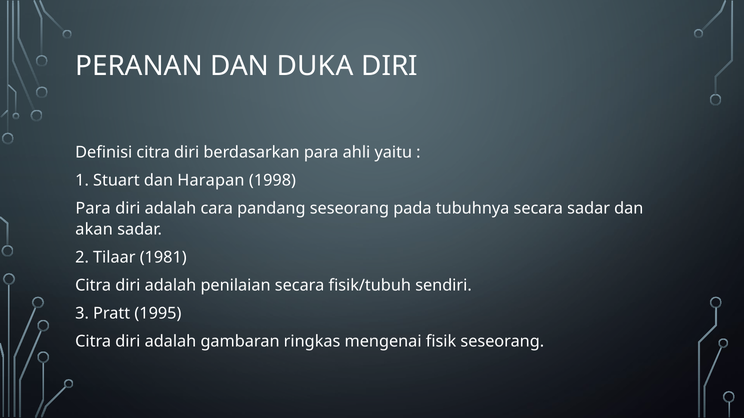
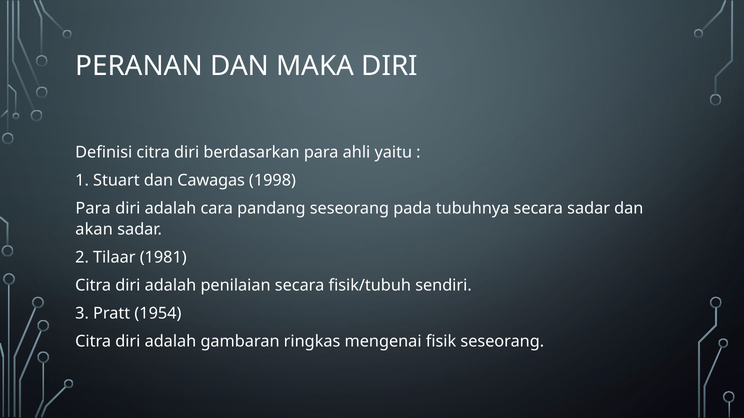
DUKA: DUKA -> MAKA
Harapan: Harapan -> Cawagas
1995: 1995 -> 1954
